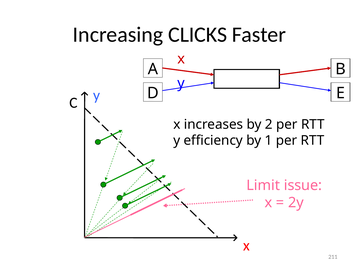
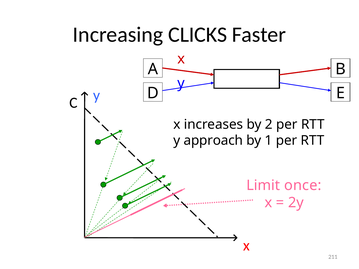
efficiency: efficiency -> approach
issue: issue -> once
